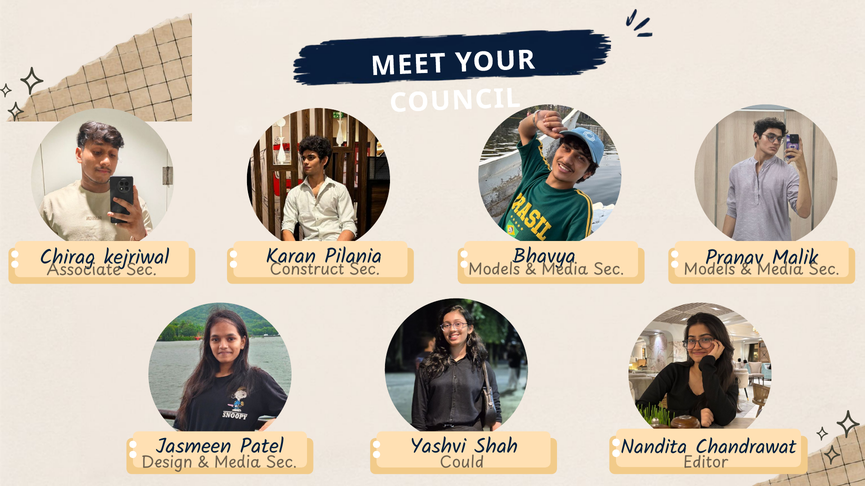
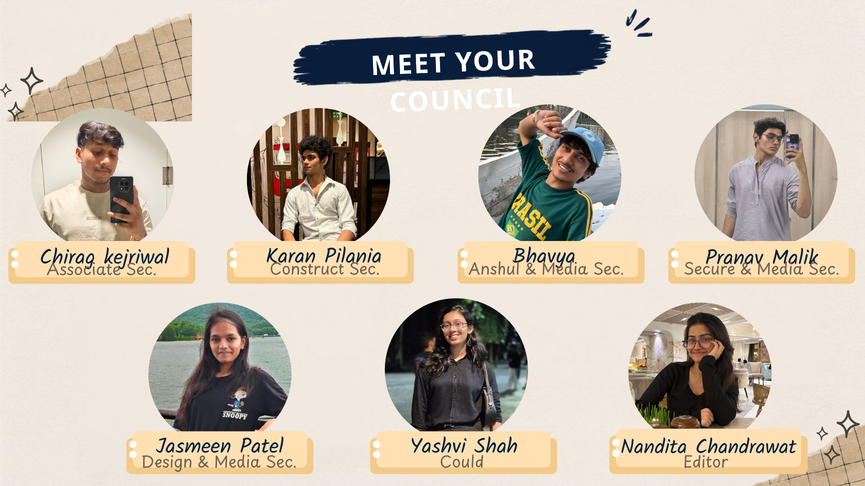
Models at (494, 270): Models -> Anshul
Models at (710, 270): Models -> Secure
